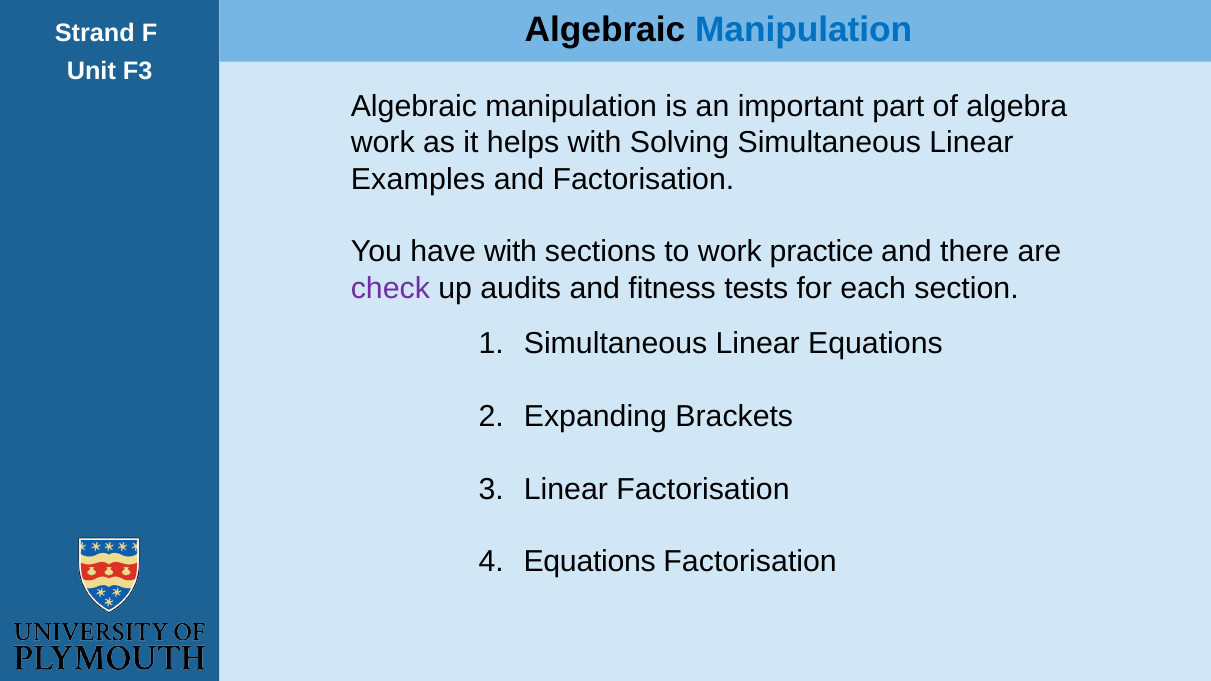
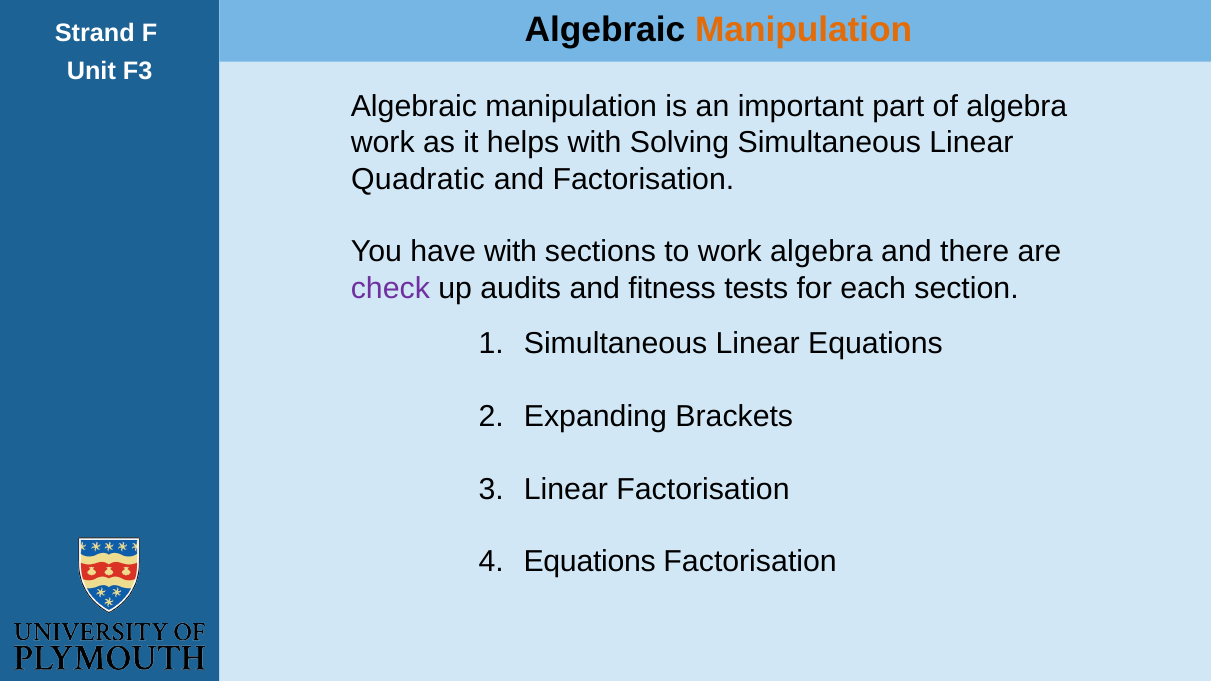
Manipulation at (804, 29) colour: blue -> orange
Examples: Examples -> Quadratic
work practice: practice -> algebra
